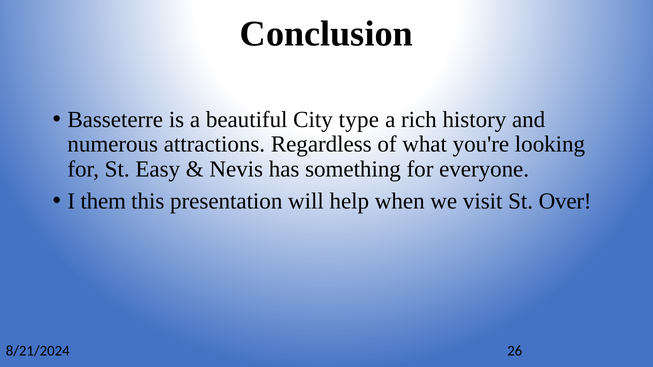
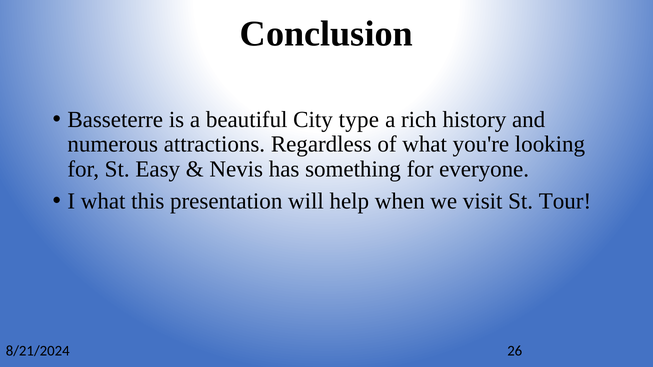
I them: them -> what
Over: Over -> Tour
